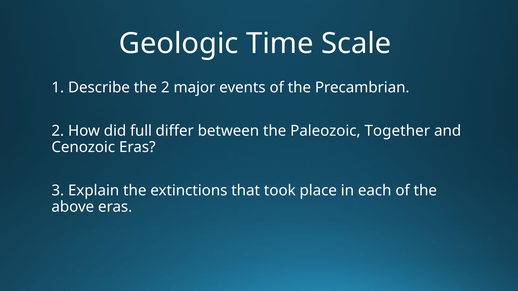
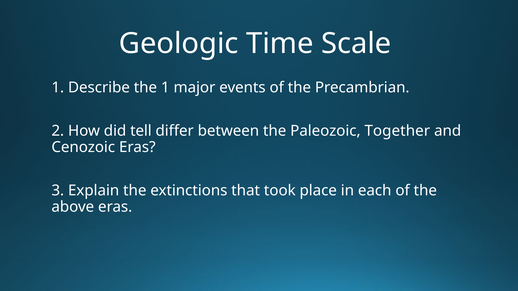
the 2: 2 -> 1
full: full -> tell
